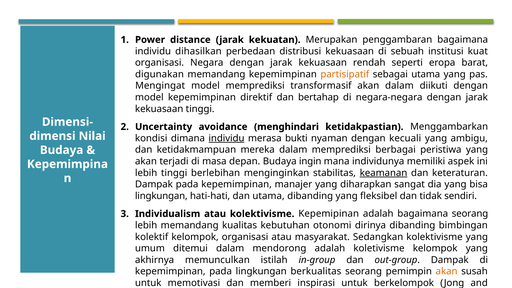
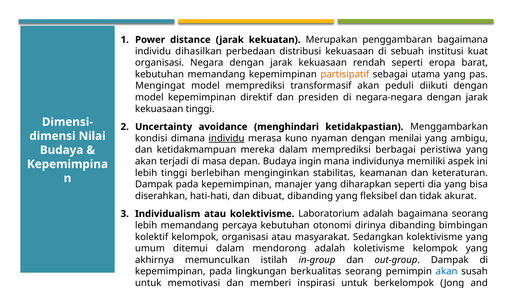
digunakan at (159, 74): digunakan -> kebutuhan
akan dalam: dalam -> peduli
bertahap: bertahap -> presiden
bukti: bukti -> kuno
kecuali: kecuali -> menilai
keamanan underline: present -> none
diharapkan sangat: sangat -> seperti
lingkungan at (161, 196): lingkungan -> diserahkan
dan utama: utama -> dibuat
sendiri: sendiri -> akurat
Kepemipinan: Kepemipinan -> Laboratorium
kualitas: kualitas -> percaya
akan at (447, 271) colour: orange -> blue
